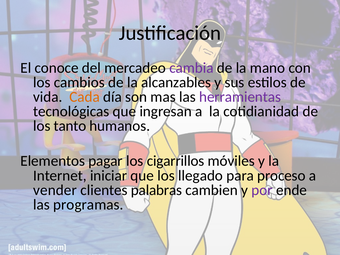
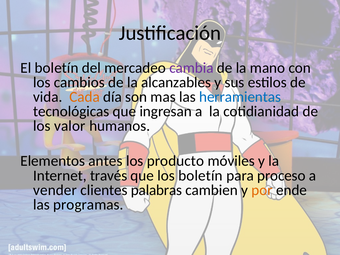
El conoce: conoce -> boletín
herramientas colour: purple -> blue
tanto: tanto -> valor
pagar: pagar -> antes
cigarrillos: cigarrillos -> producto
iniciar: iniciar -> través
los llegado: llegado -> boletín
por colour: purple -> orange
